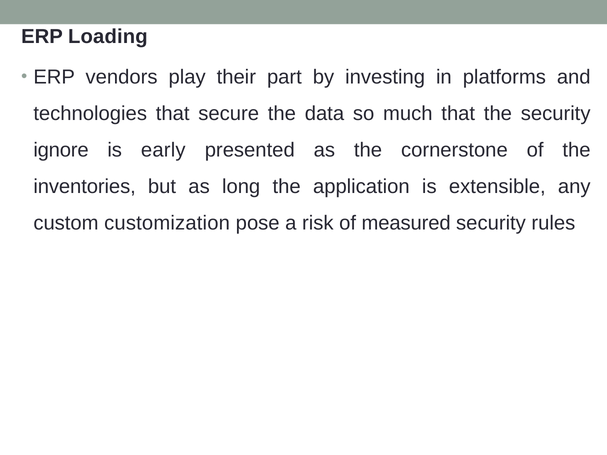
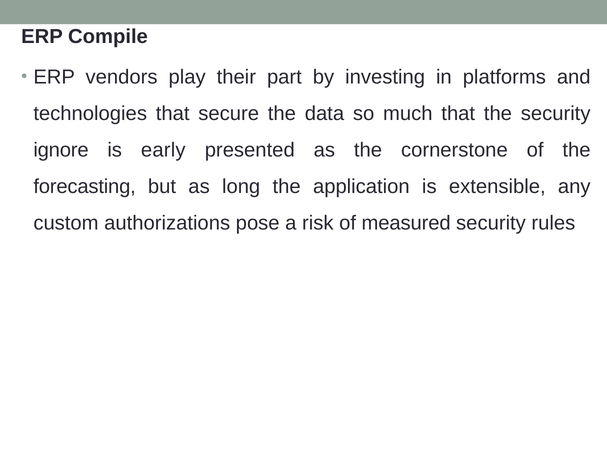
Loading: Loading -> Compile
inventories: inventories -> forecasting
customization: customization -> authorizations
